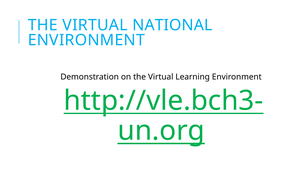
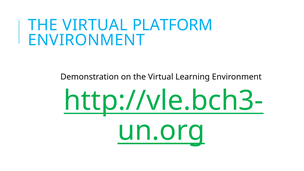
NATIONAL: NATIONAL -> PLATFORM
